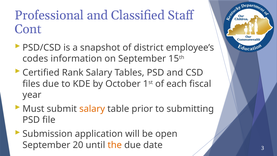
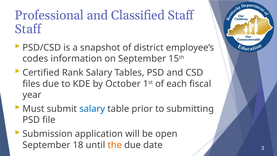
Cont at (28, 29): Cont -> Staff
salary at (92, 109) colour: orange -> blue
20: 20 -> 18
